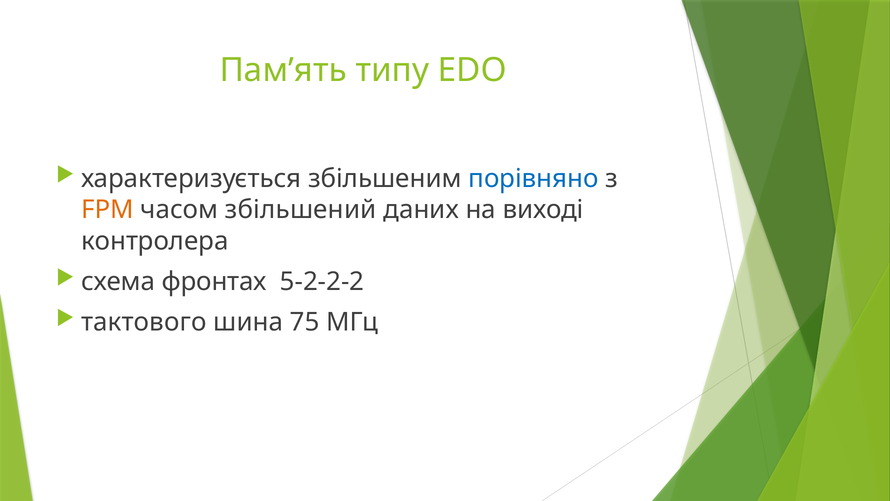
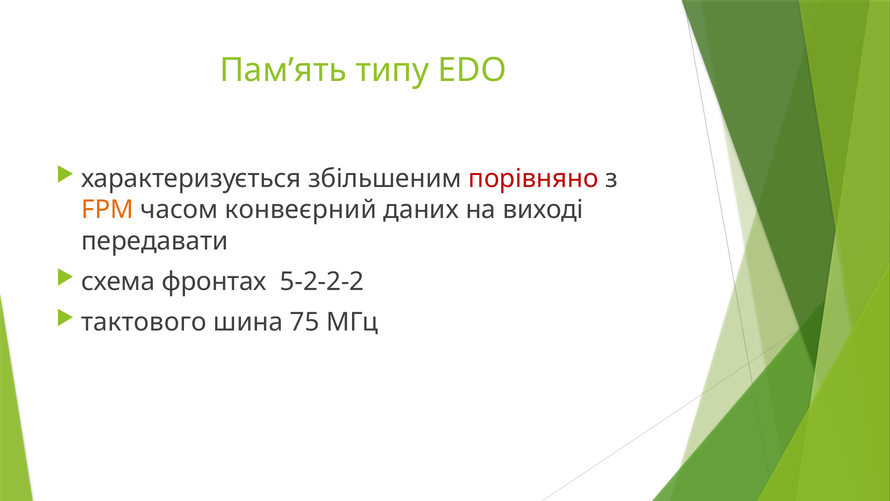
порівняно colour: blue -> red
збільшений: збільшений -> конвеєрний
контролера: контролера -> передавати
